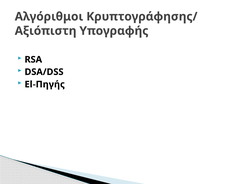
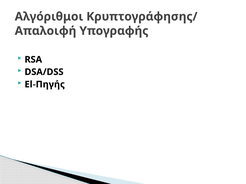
Αξιόπιστη: Αξιόπιστη -> Απαλοιφή
